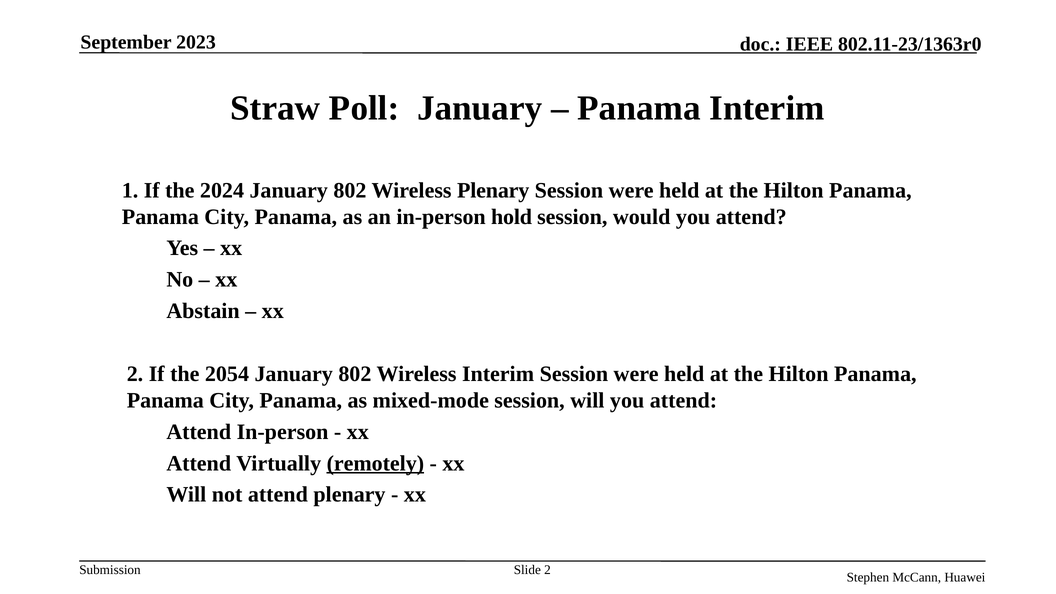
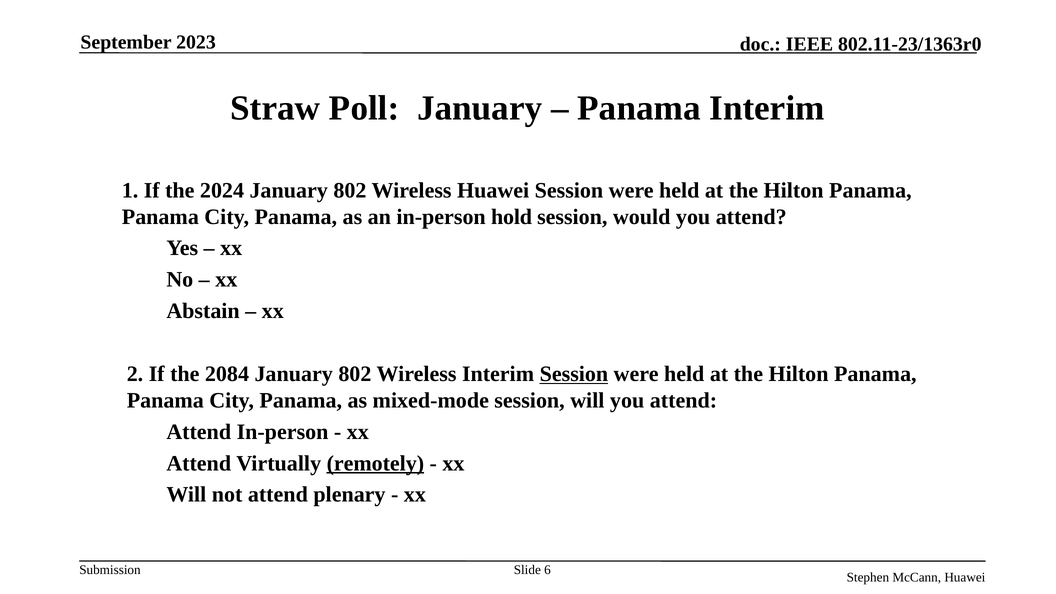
Wireless Plenary: Plenary -> Huawei
2054: 2054 -> 2084
Session at (574, 374) underline: none -> present
Slide 2: 2 -> 6
